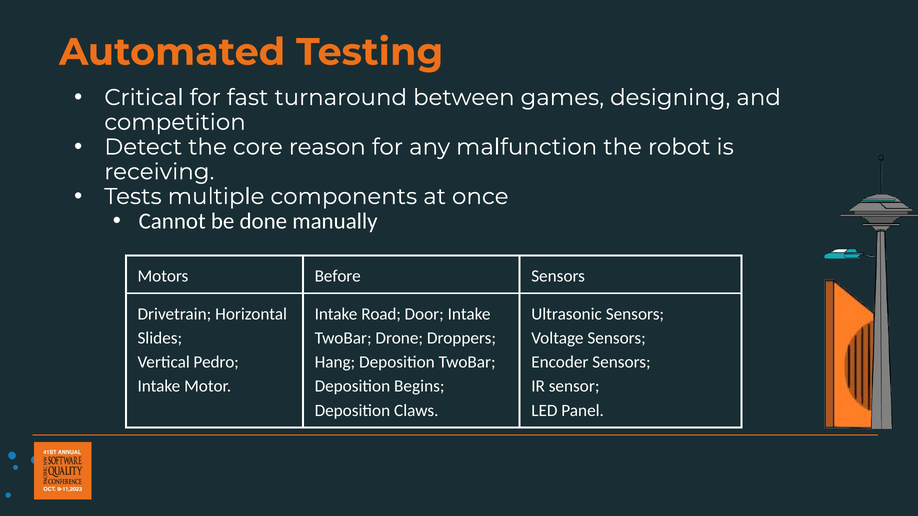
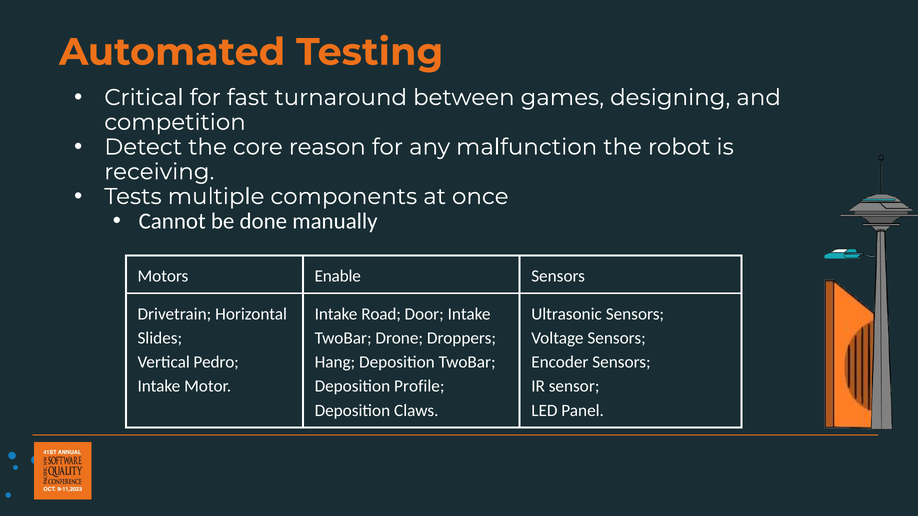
Before: Before -> Enable
Begins: Begins -> Profile
